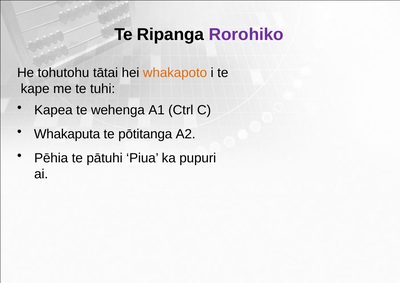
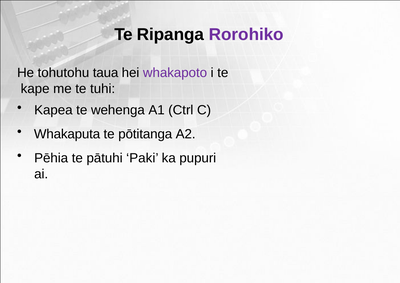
tātai: tātai -> taua
whakapoto colour: orange -> purple
Piua: Piua -> Paki
